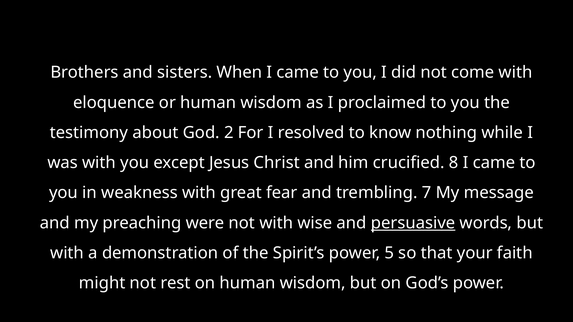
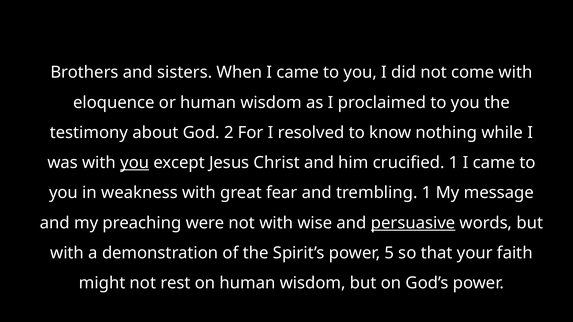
you at (135, 163) underline: none -> present
crucified 8: 8 -> 1
trembling 7: 7 -> 1
